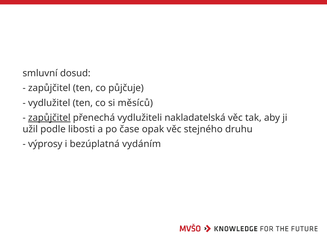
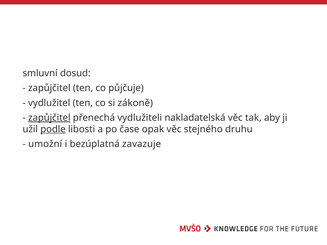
měsíců: měsíců -> zákoně
podle underline: none -> present
výprosy: výprosy -> umožní
vydáním: vydáním -> zavazuje
